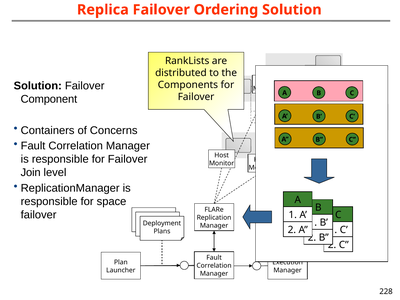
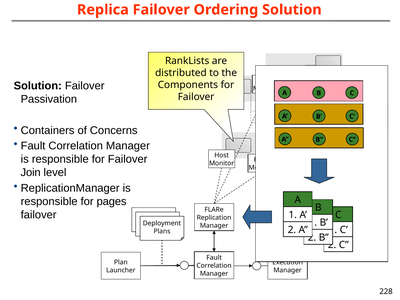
Component: Component -> Passivation
space: space -> pages
